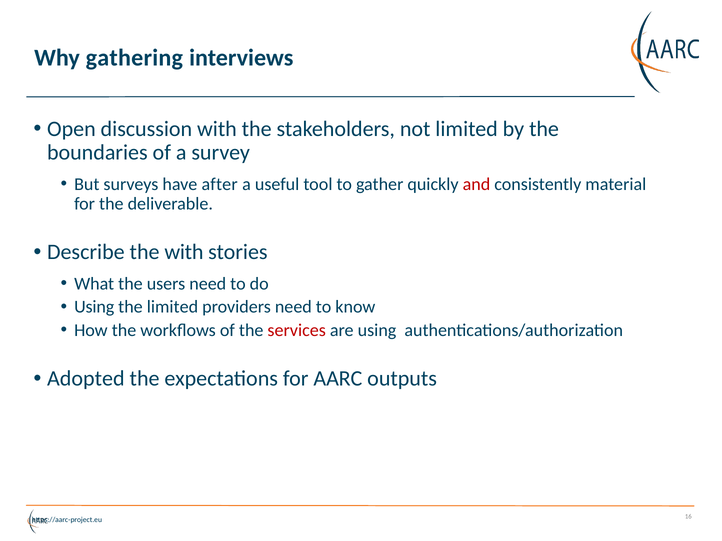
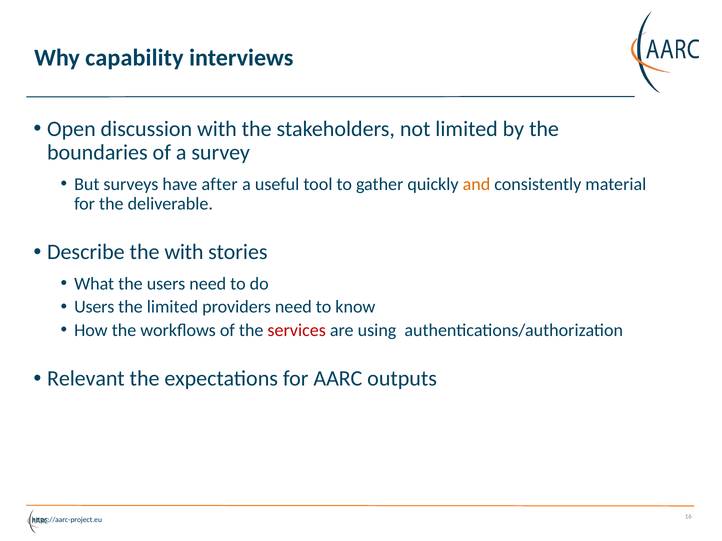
gathering: gathering -> capability
and colour: red -> orange
Using at (94, 307): Using -> Users
Adopted: Adopted -> Relevant
